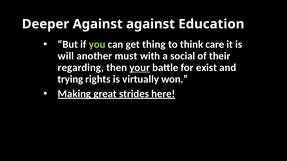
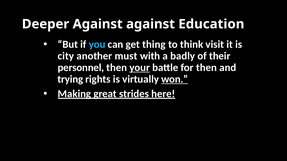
you colour: light green -> light blue
care: care -> visit
will: will -> city
social: social -> badly
regarding: regarding -> personnel
for exist: exist -> then
won underline: none -> present
